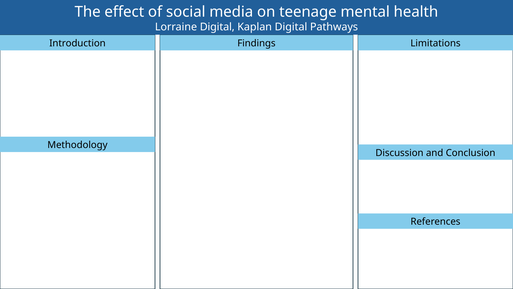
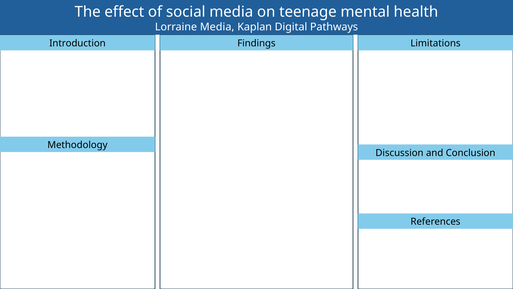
Lorraine Digital: Digital -> Media
